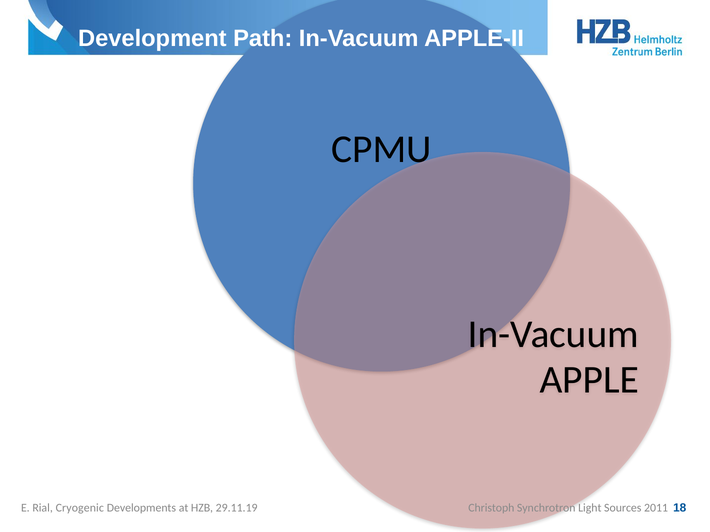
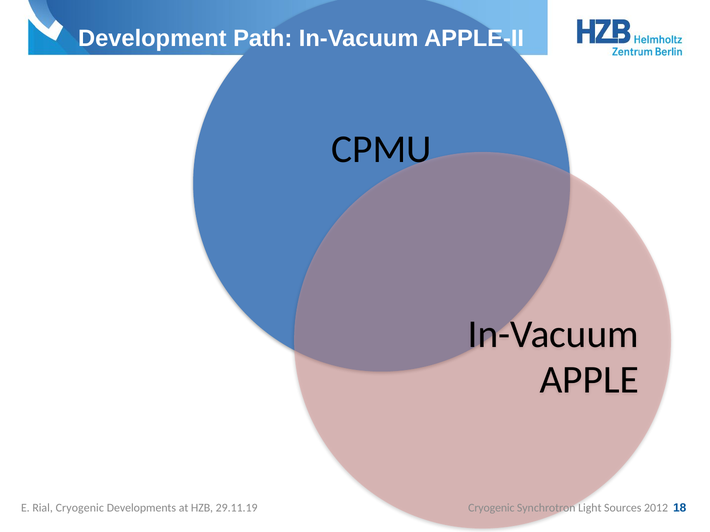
29.11.19 Christoph: Christoph -> Cryogenic
2011: 2011 -> 2012
